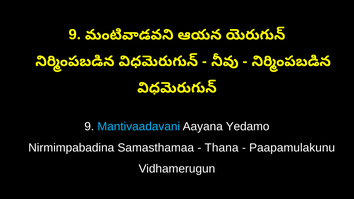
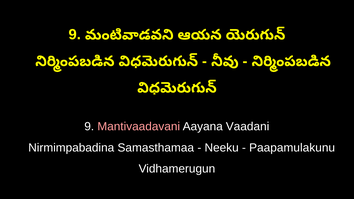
Mantivaadavani colour: light blue -> pink
Yedamo: Yedamo -> Vaadani
Thana: Thana -> Neeku
